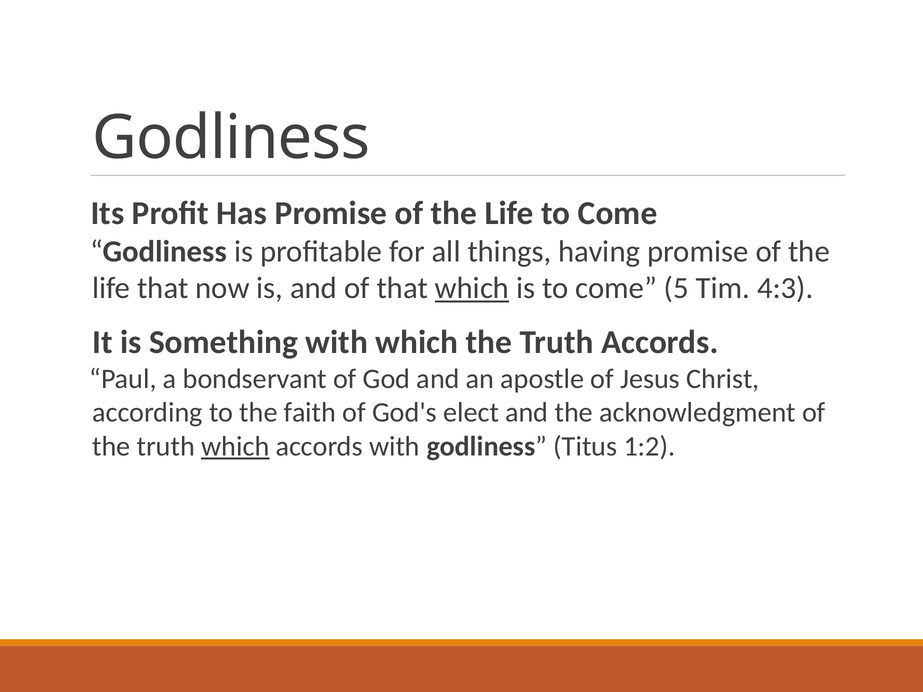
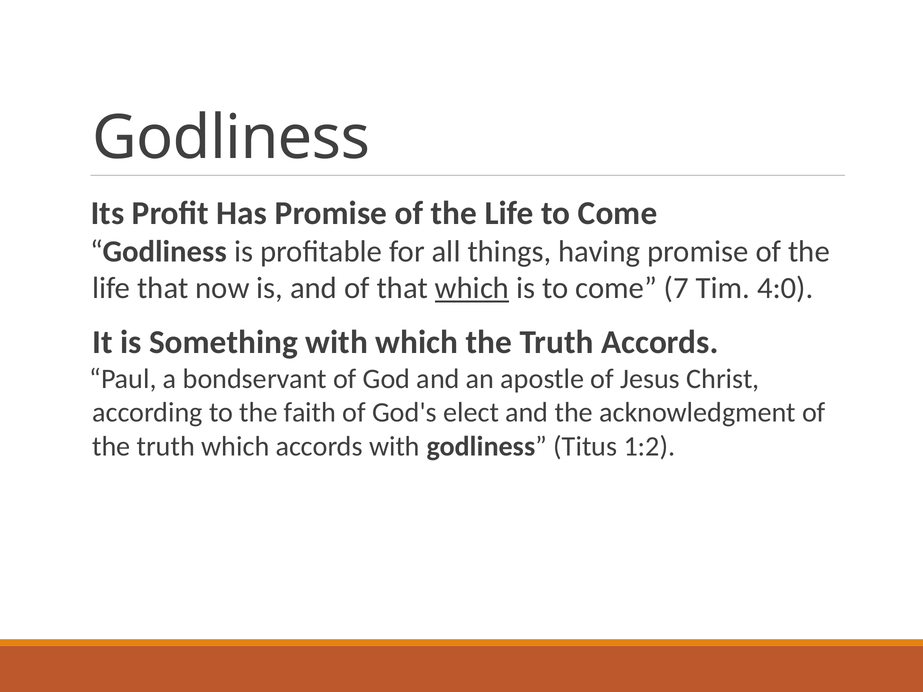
5: 5 -> 7
4:3: 4:3 -> 4:0
which at (235, 447) underline: present -> none
